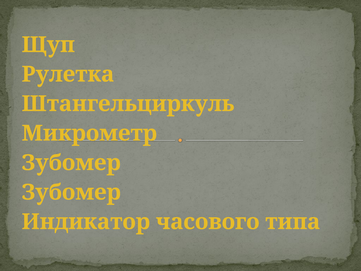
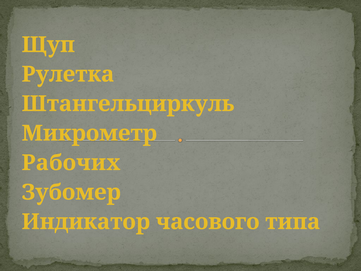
Зубомер at (71, 163): Зубомер -> Рабочих
